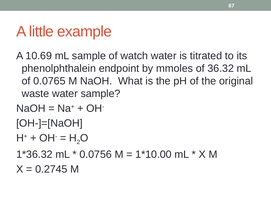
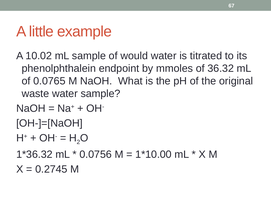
10.69: 10.69 -> 10.02
watch: watch -> would
